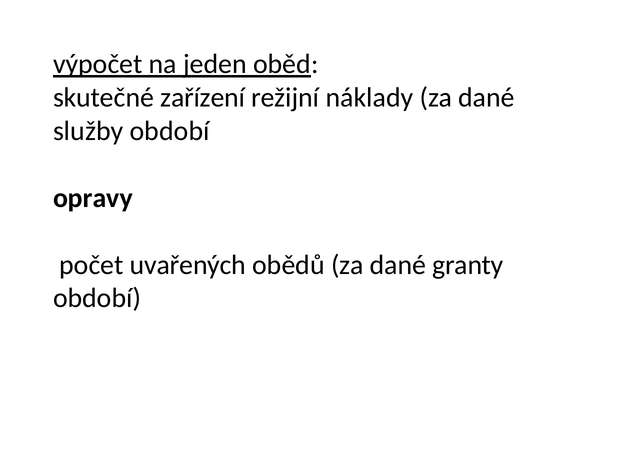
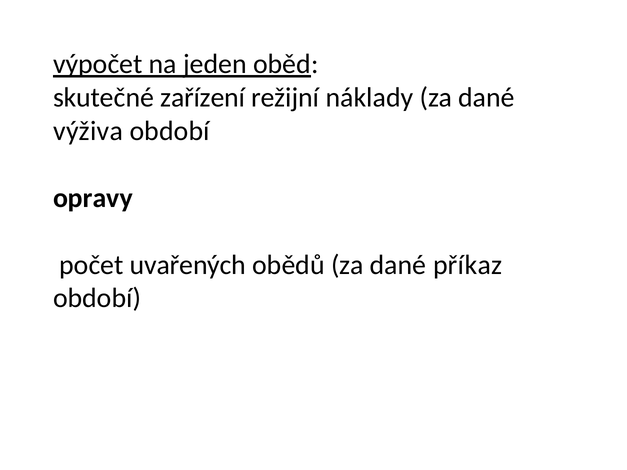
služby: služby -> výživa
granty: granty -> příkaz
